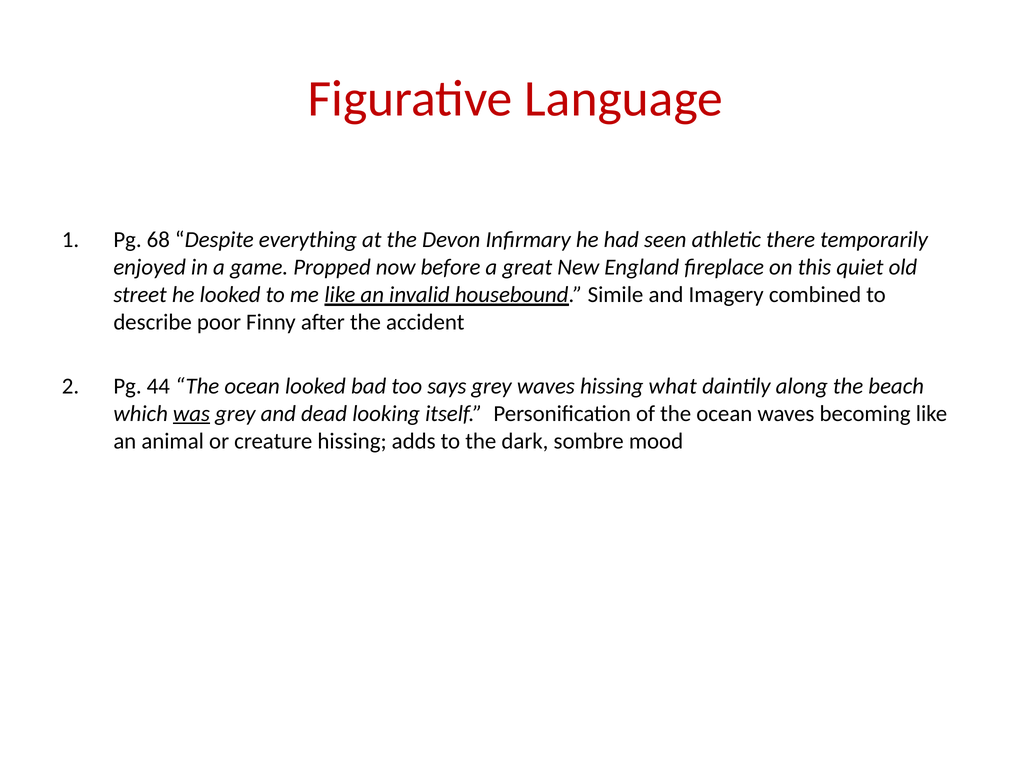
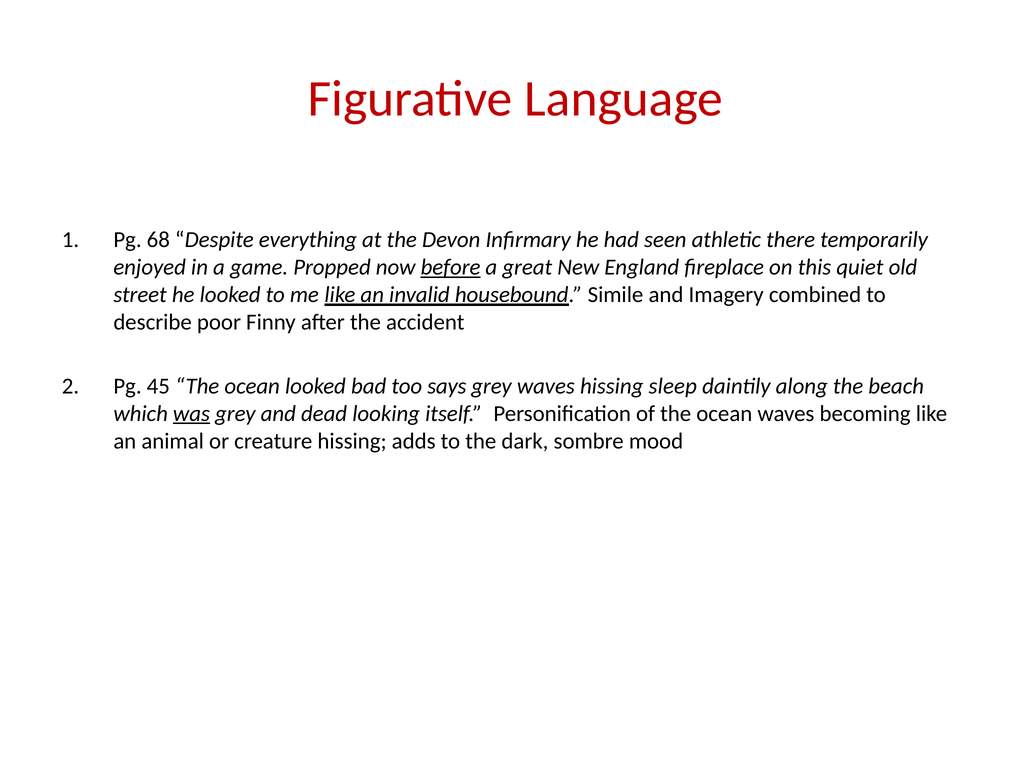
before underline: none -> present
44: 44 -> 45
what: what -> sleep
